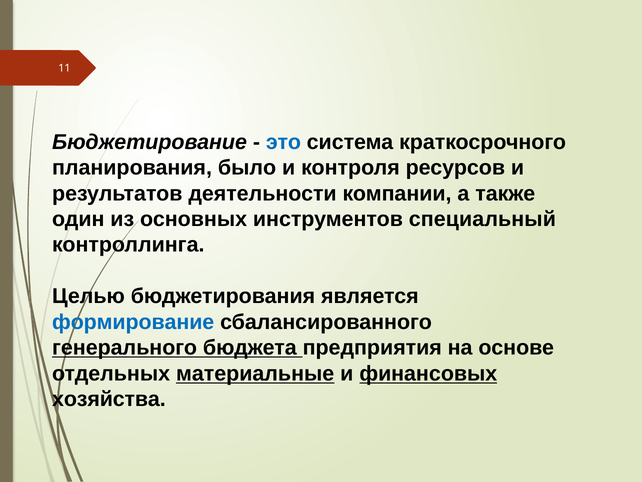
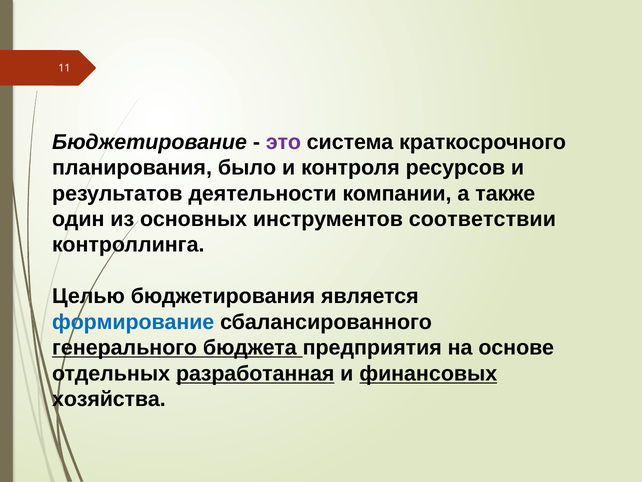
это colour: blue -> purple
специальный: специальный -> соответствии
материальные: материальные -> разработанная
